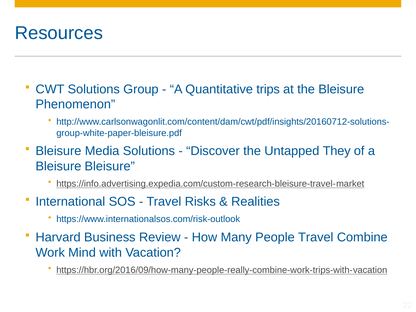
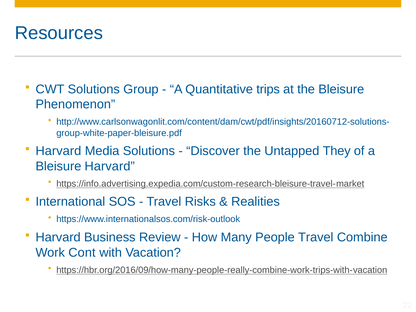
Bleisure at (58, 151): Bleisure -> Harvard
Bleisure Bleisure: Bleisure -> Harvard
Mind: Mind -> Cont
